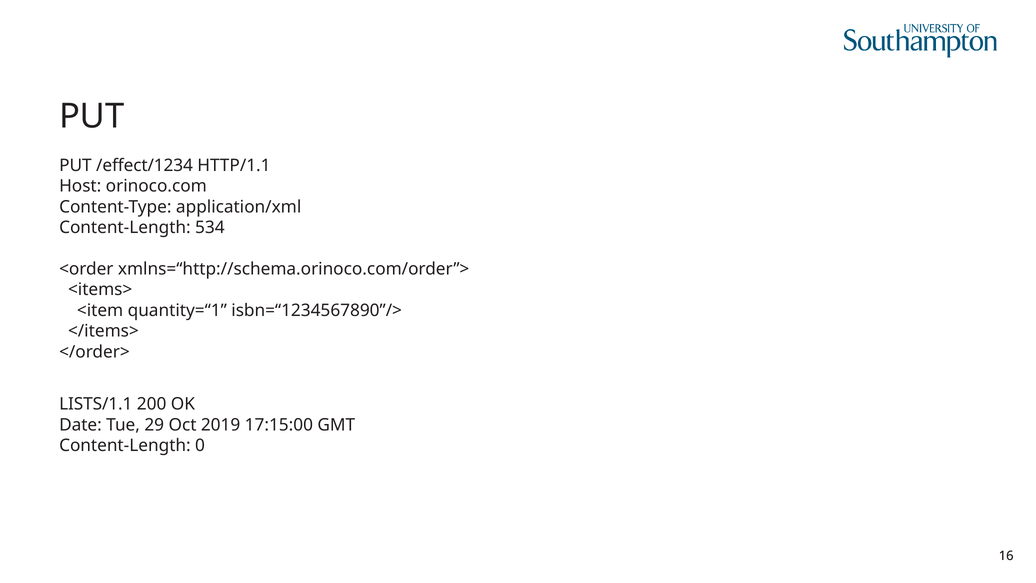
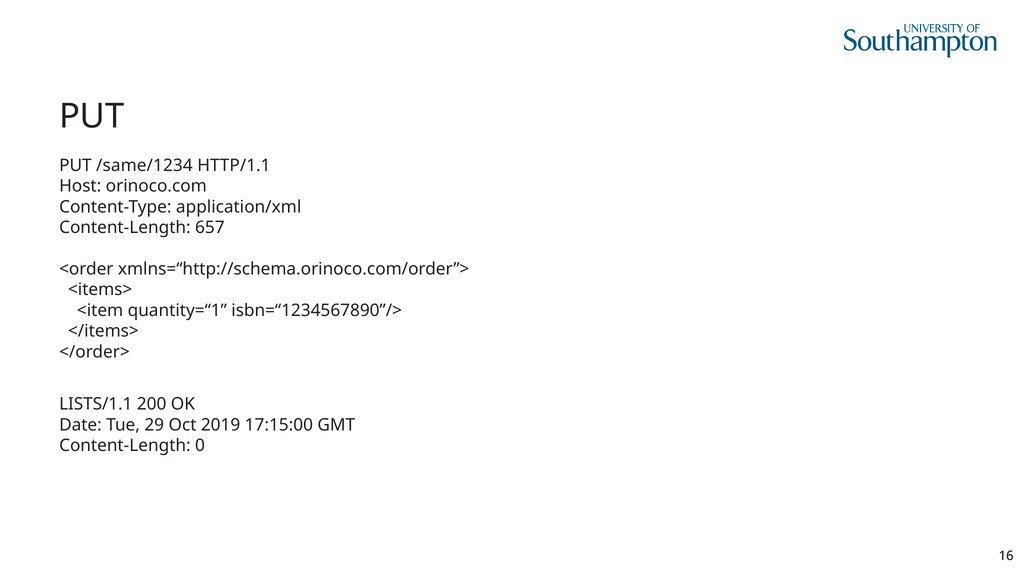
/effect/1234: /effect/1234 -> /same/1234
534: 534 -> 657
